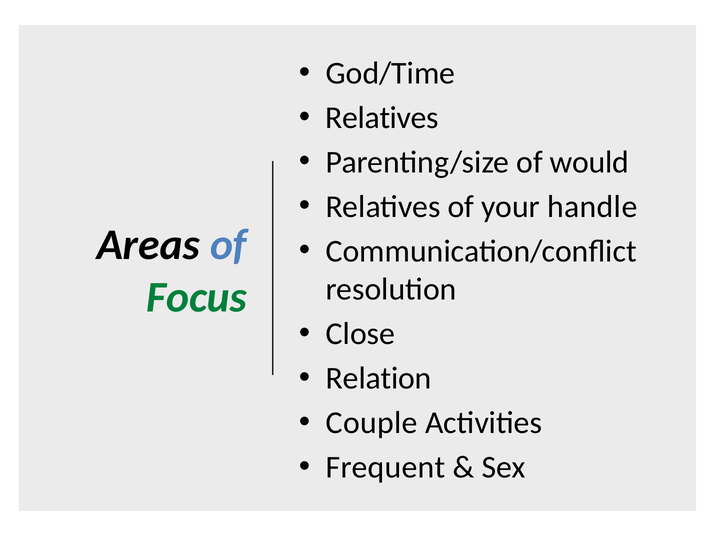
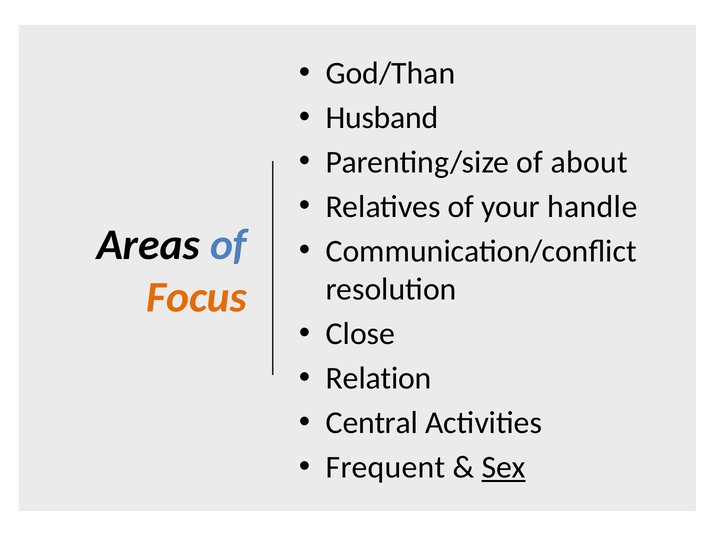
God/Time: God/Time -> God/Than
Relatives at (382, 118): Relatives -> Husband
would: would -> about
Focus colour: green -> orange
Couple: Couple -> Central
Sex underline: none -> present
